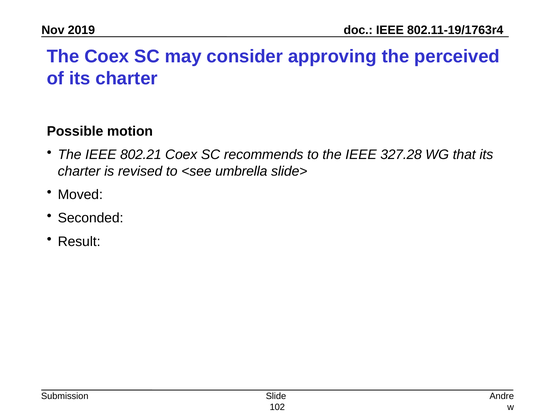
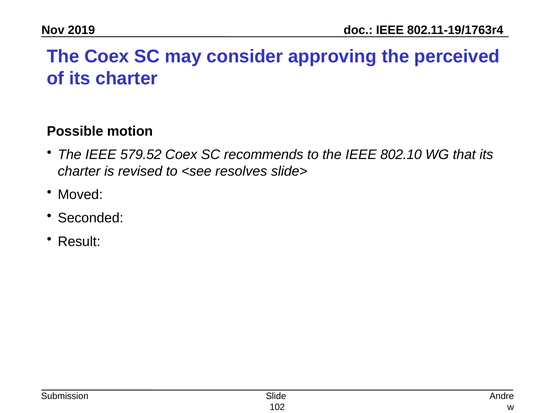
802.21: 802.21 -> 579.52
327.28: 327.28 -> 802.10
umbrella: umbrella -> resolves
